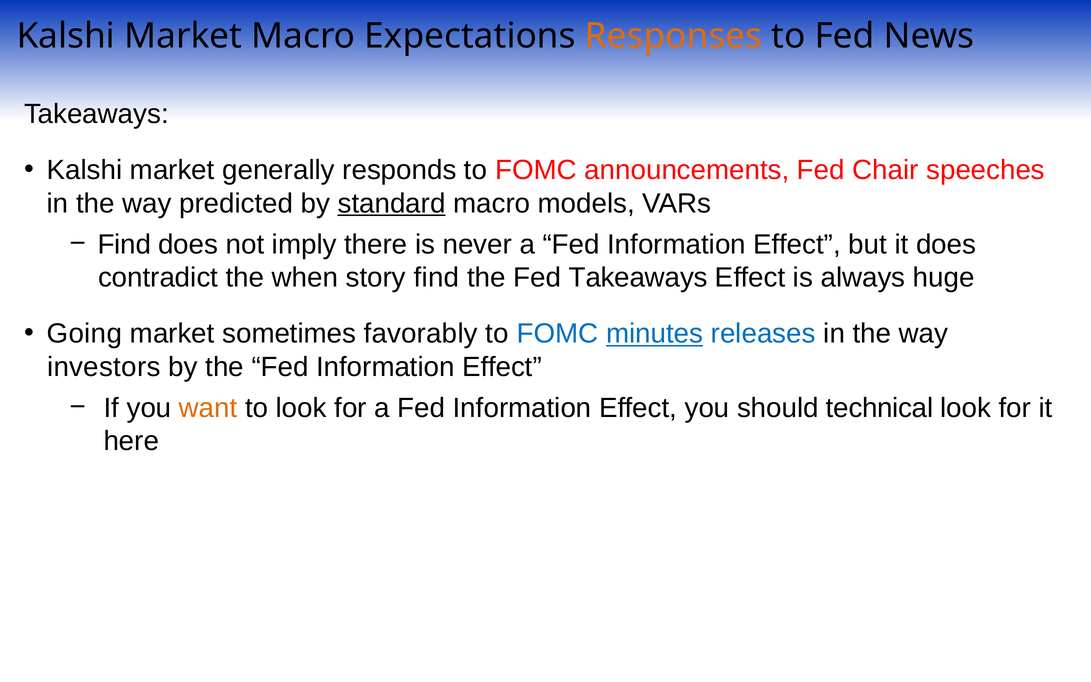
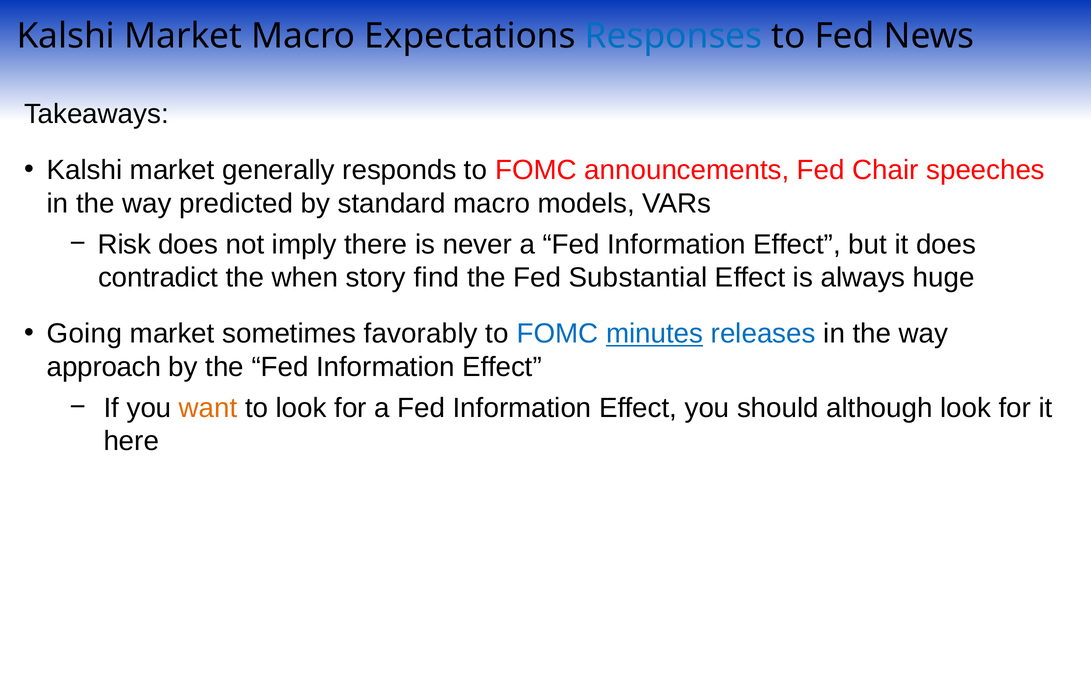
Responses colour: orange -> blue
standard underline: present -> none
Find at (124, 244): Find -> Risk
Fed Takeaways: Takeaways -> Substantial
investors: investors -> approach
technical: technical -> although
